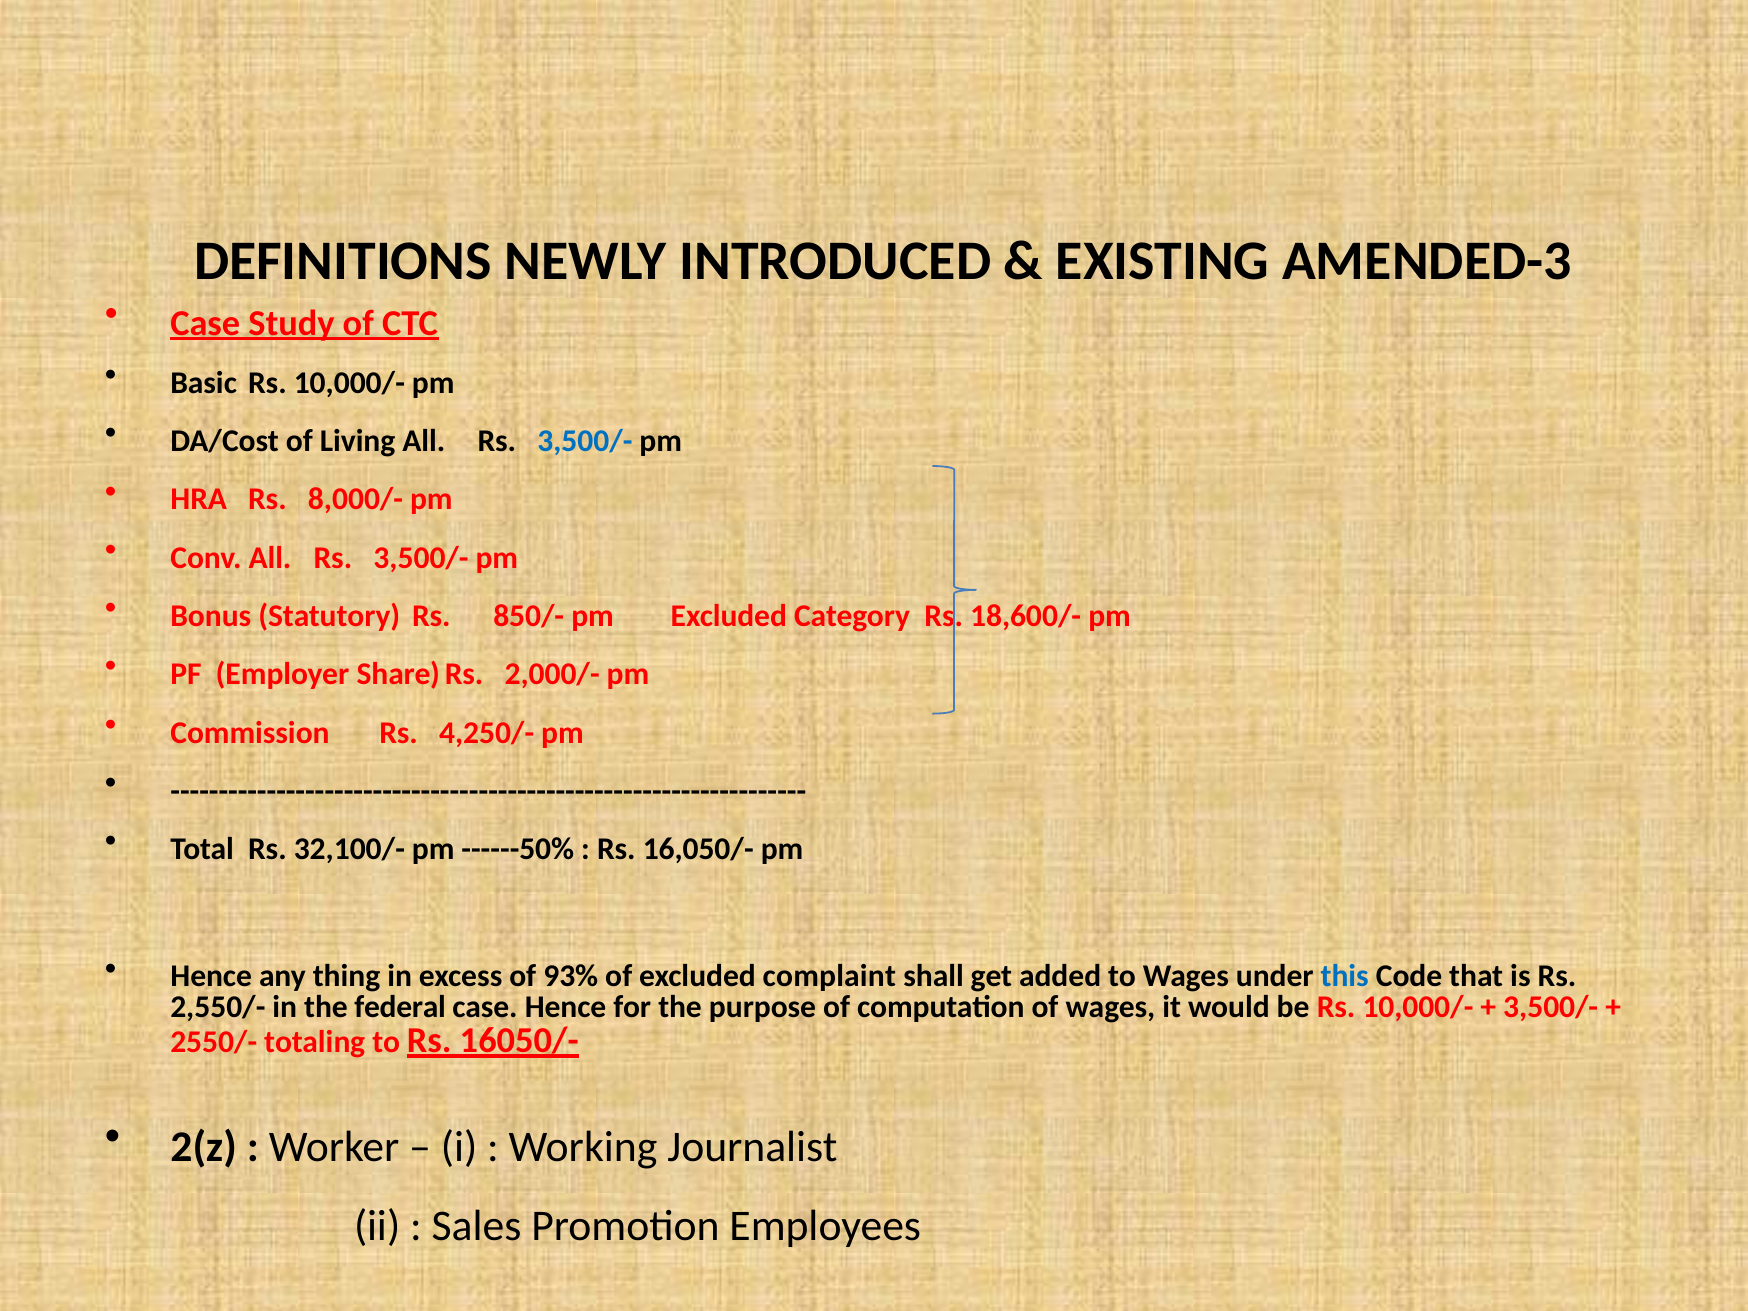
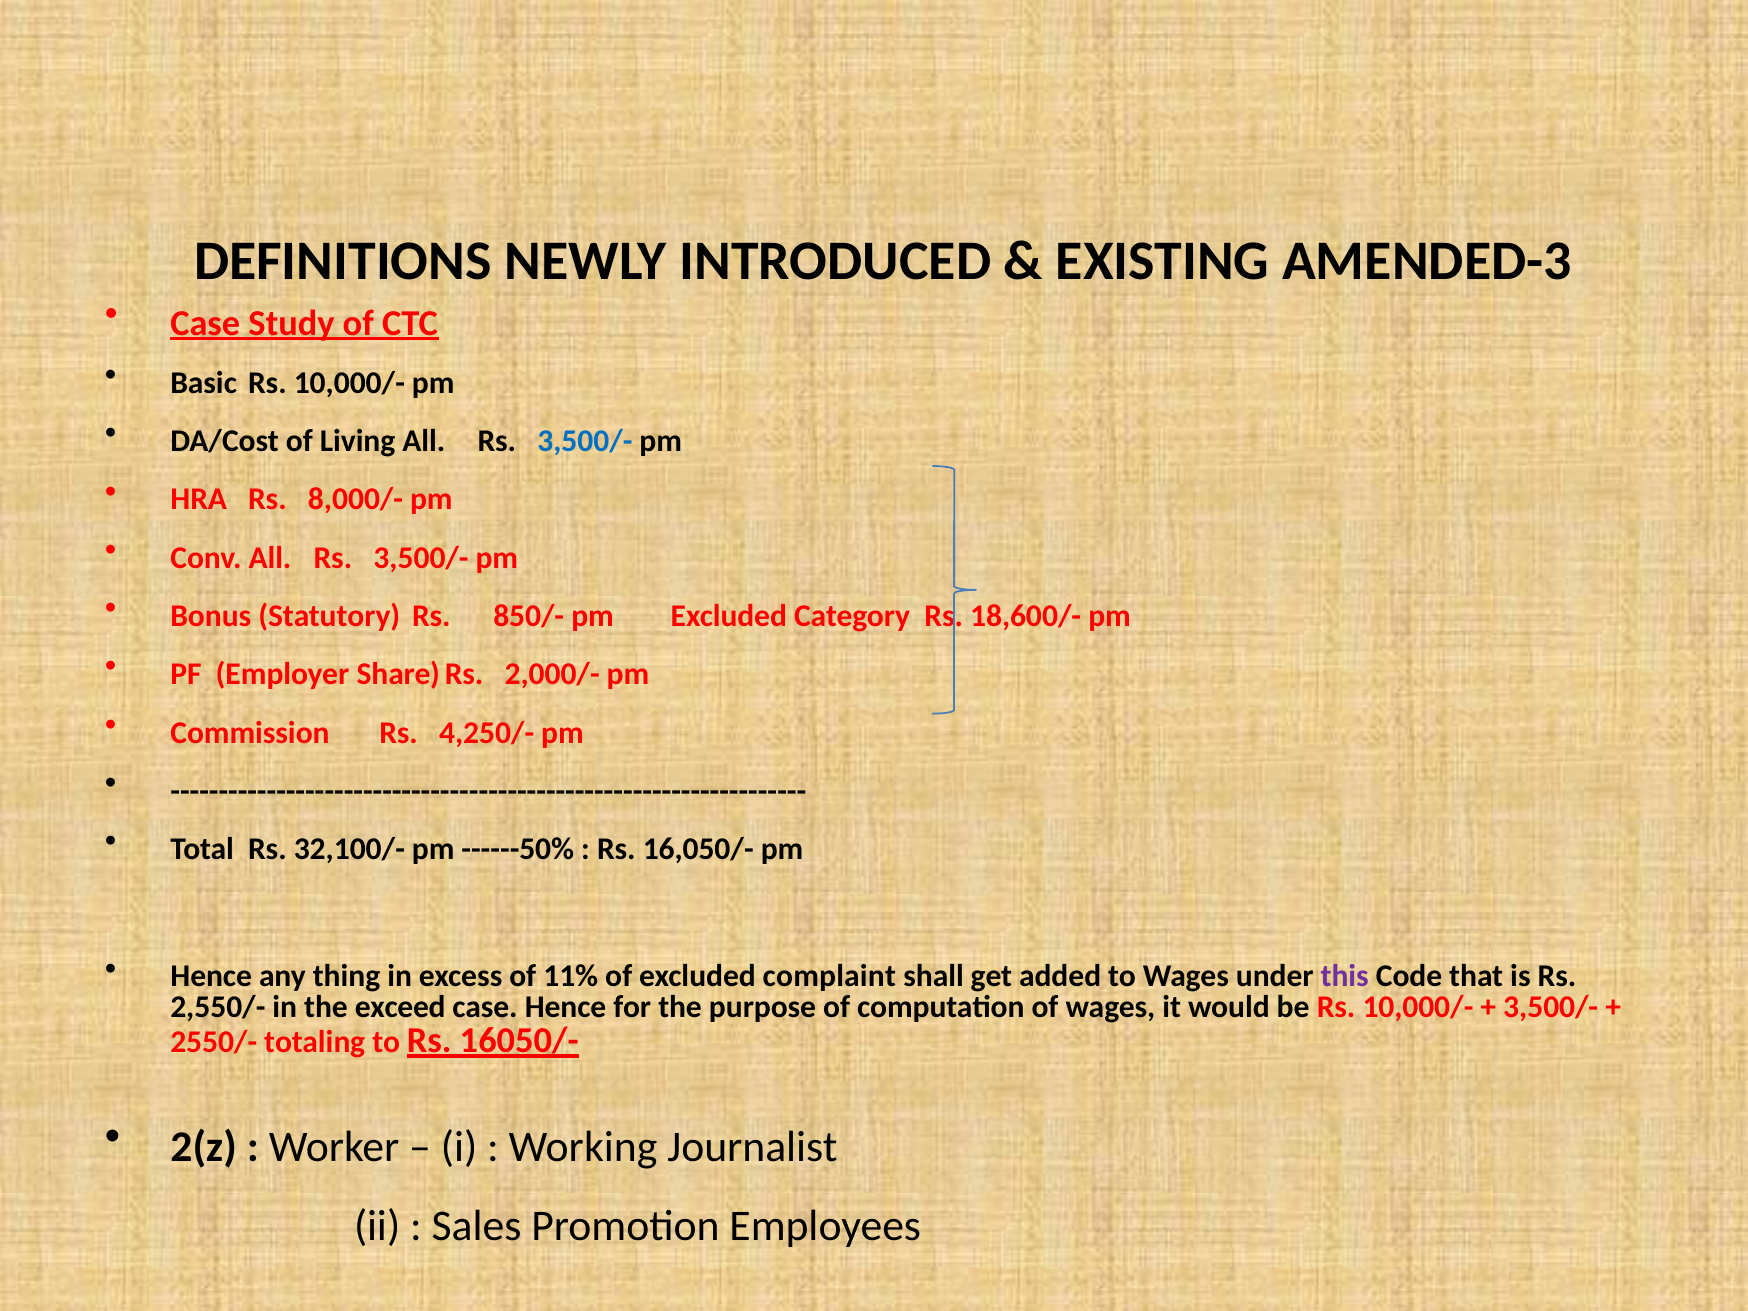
93%: 93% -> 11%
this colour: blue -> purple
federal: federal -> exceed
